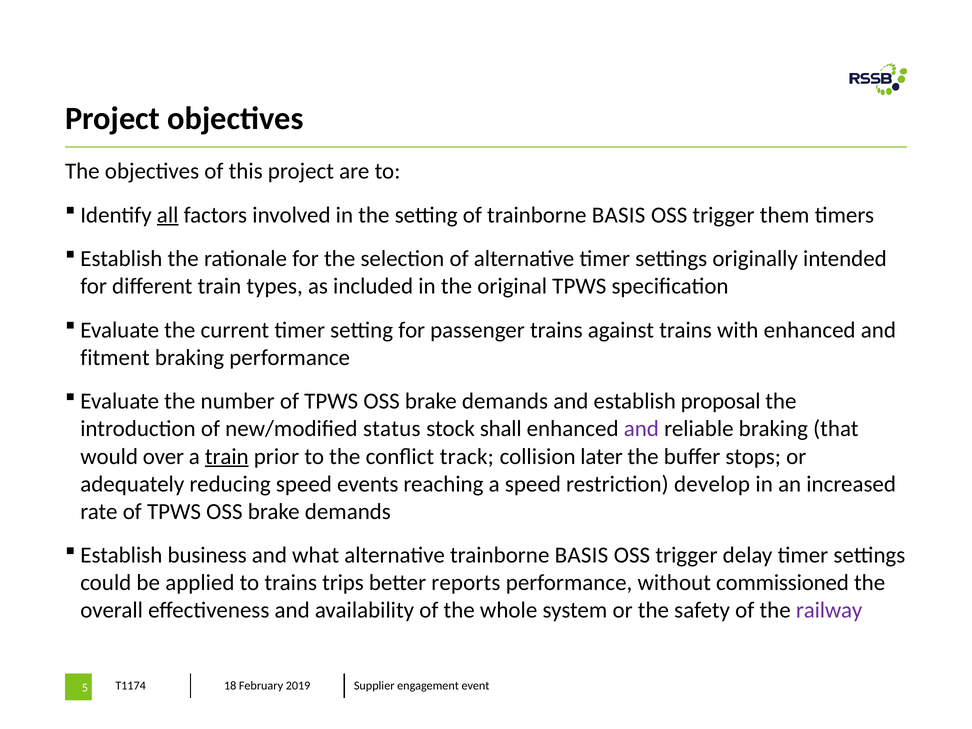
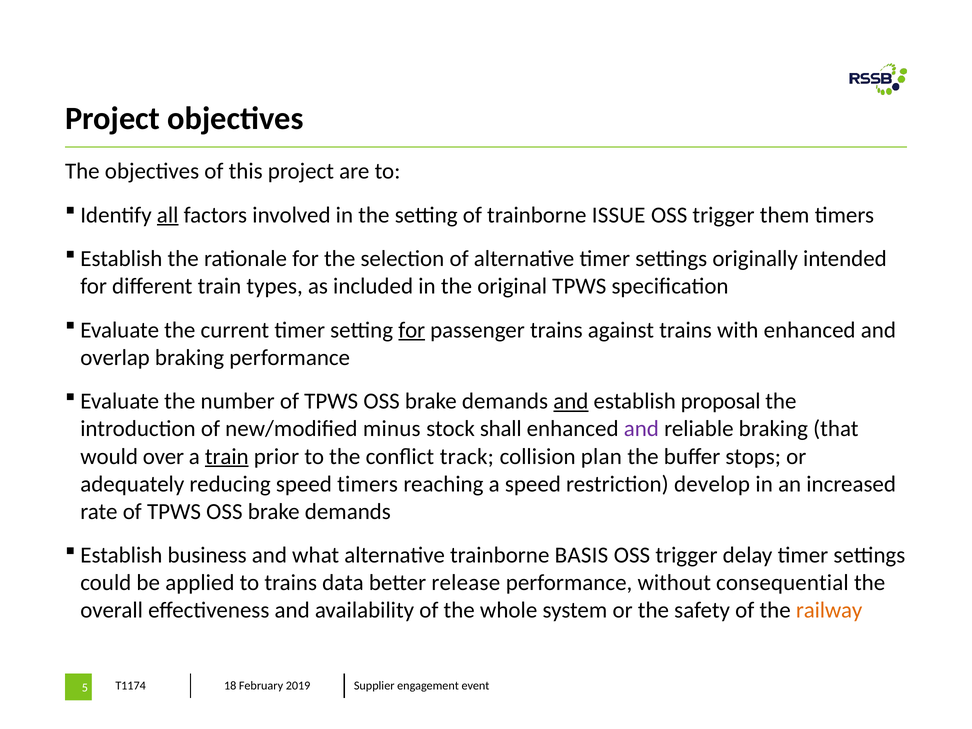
of trainborne BASIS: BASIS -> ISSUE
for at (412, 330) underline: none -> present
fitment: fitment -> overlap
and at (571, 401) underline: none -> present
status: status -> minus
later: later -> plan
speed events: events -> timers
trips: trips -> data
reports: reports -> release
commissioned: commissioned -> consequential
railway colour: purple -> orange
